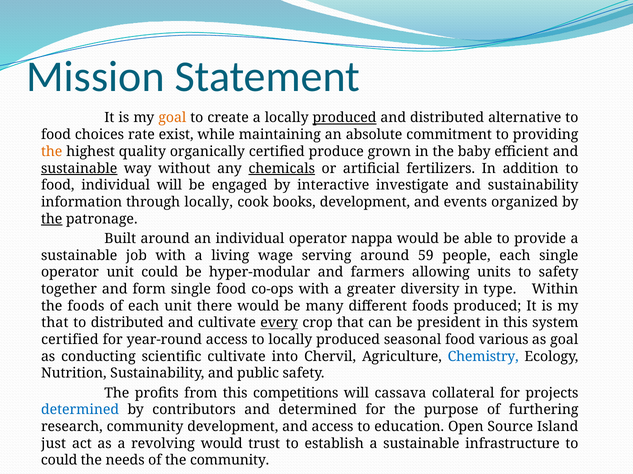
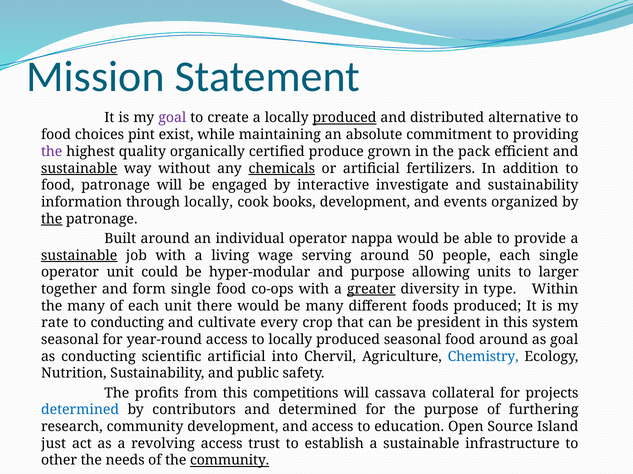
goal at (172, 118) colour: orange -> purple
rate: rate -> pint
the at (52, 152) colour: orange -> purple
baby: baby -> pack
food individual: individual -> patronage
sustainable at (79, 256) underline: none -> present
59: 59 -> 50
and farmers: farmers -> purpose
to safety: safety -> larger
greater underline: none -> present
the foods: foods -> many
that at (55, 323): that -> rate
to distributed: distributed -> conducting
every underline: present -> none
certified at (70, 340): certified -> seasonal
food various: various -> around
scientific cultivate: cultivate -> artificial
revolving would: would -> access
could at (59, 461): could -> other
community at (230, 461) underline: none -> present
